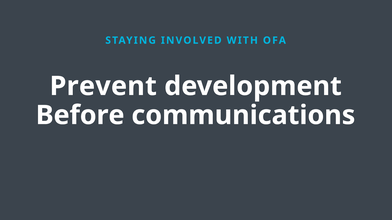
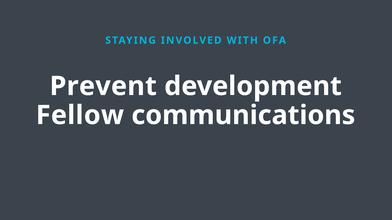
Before: Before -> Fellow
